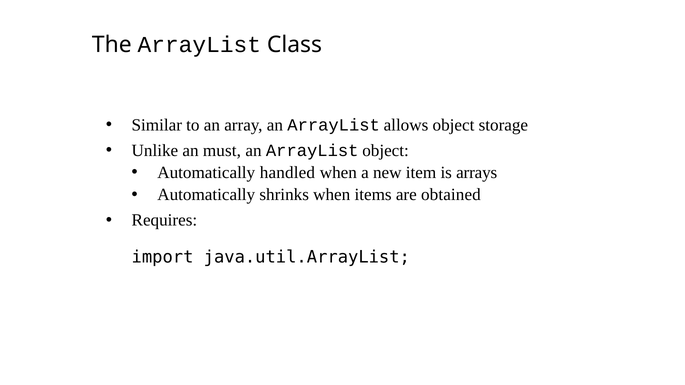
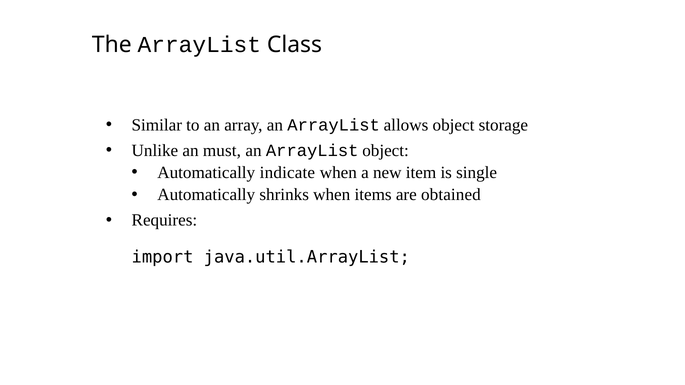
handled: handled -> indicate
arrays: arrays -> single
